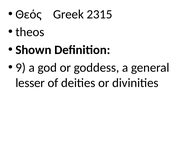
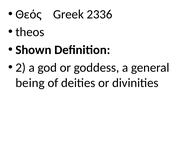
2315: 2315 -> 2336
9: 9 -> 2
lesser: lesser -> being
